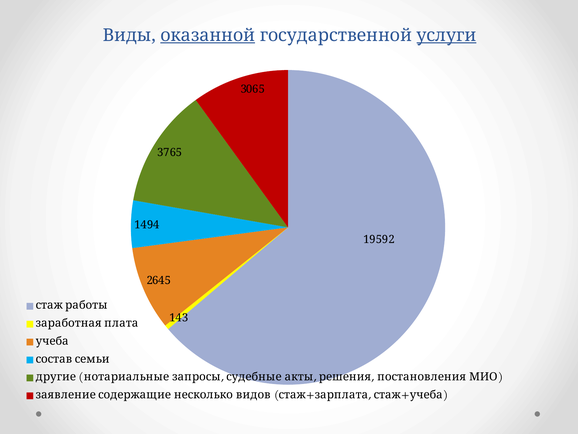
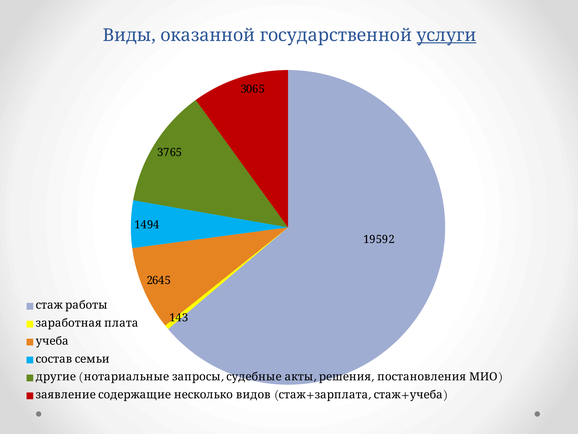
оказанной underline: present -> none
